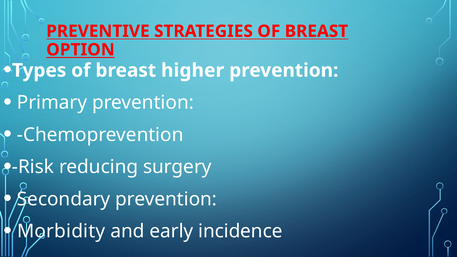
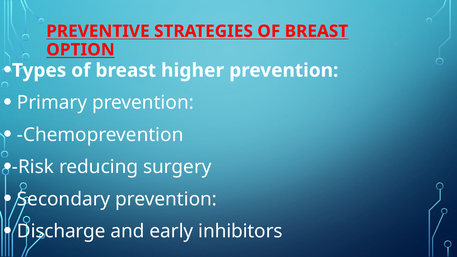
Morbidity: Morbidity -> Discharge
incidence: incidence -> inhibitors
